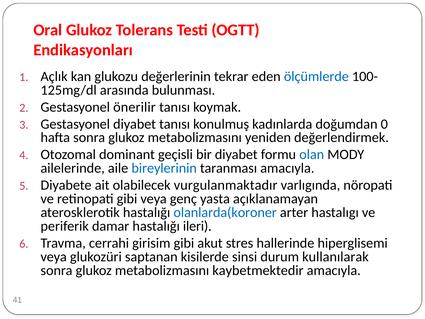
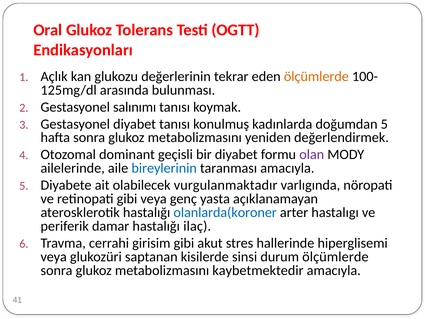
ölçümlerde at (316, 76) colour: blue -> orange
önerilir: önerilir -> salınımı
doğumdan 0: 0 -> 5
olan colour: blue -> purple
ileri: ileri -> ilaç
durum kullanılarak: kullanılarak -> ölçümlerde
